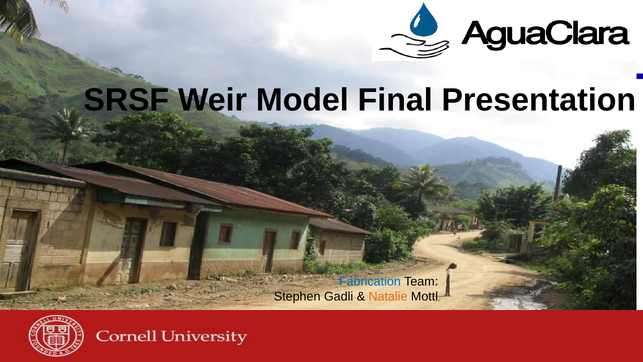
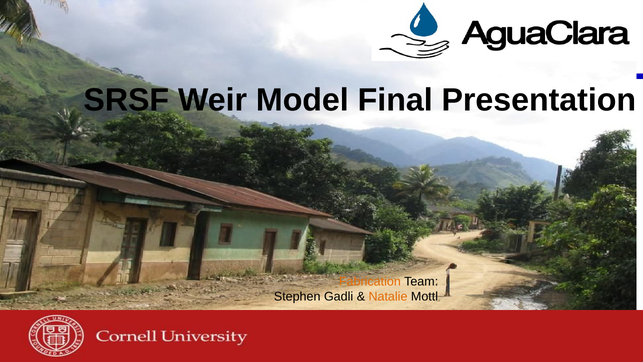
Fabrication colour: blue -> orange
